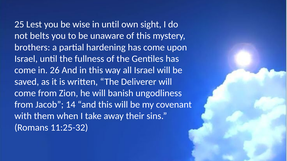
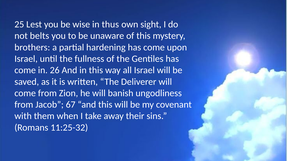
in until: until -> thus
14: 14 -> 67
